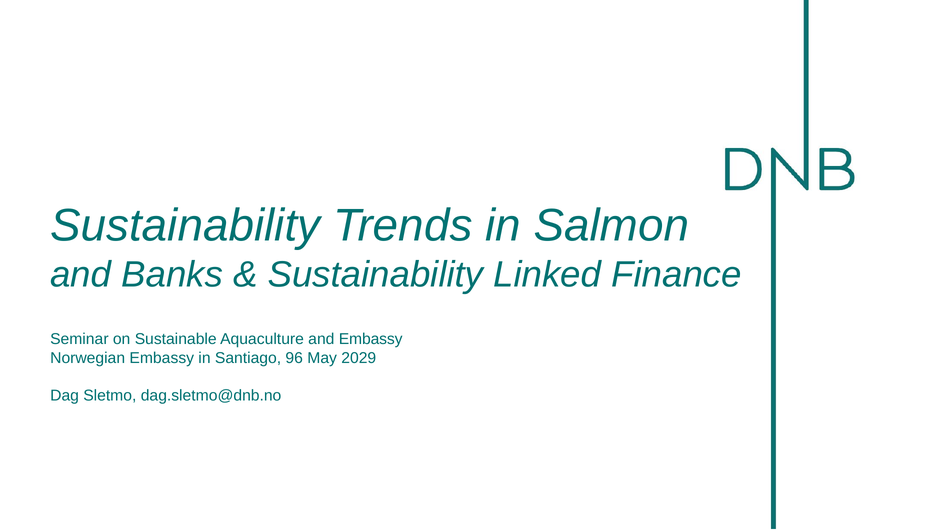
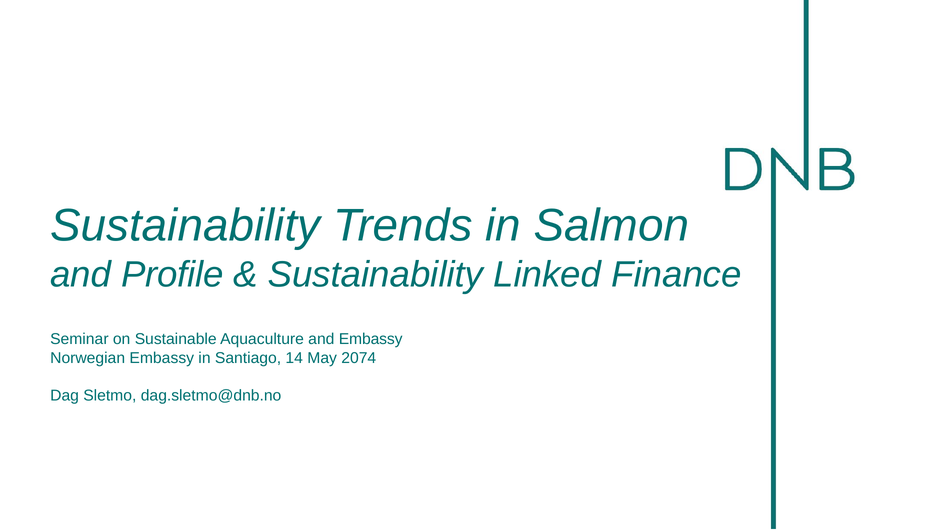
Banks: Banks -> Profile
96: 96 -> 14
2029: 2029 -> 2074
